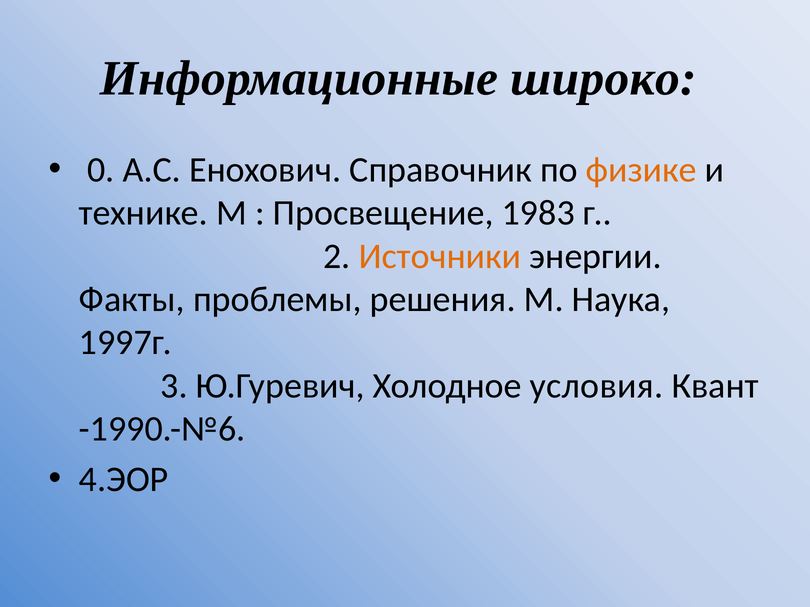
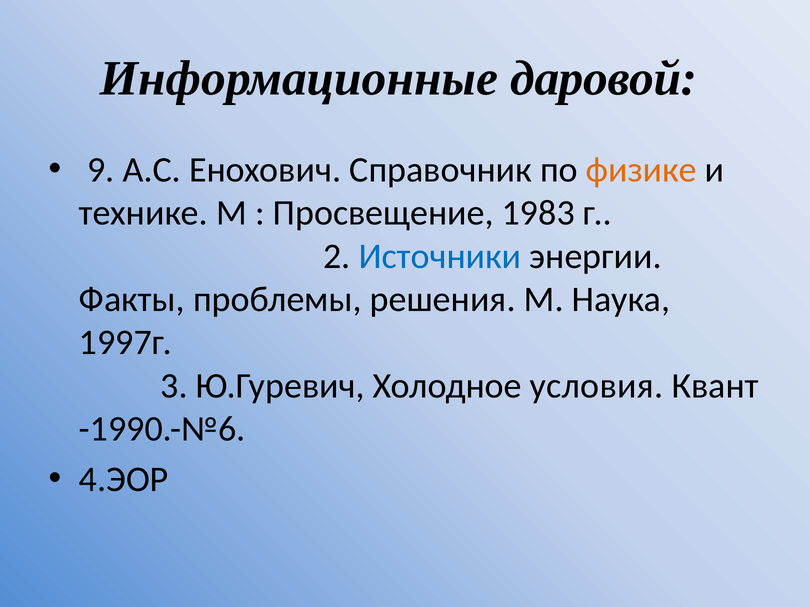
широко: широко -> даровой
0: 0 -> 9
Источники colour: orange -> blue
